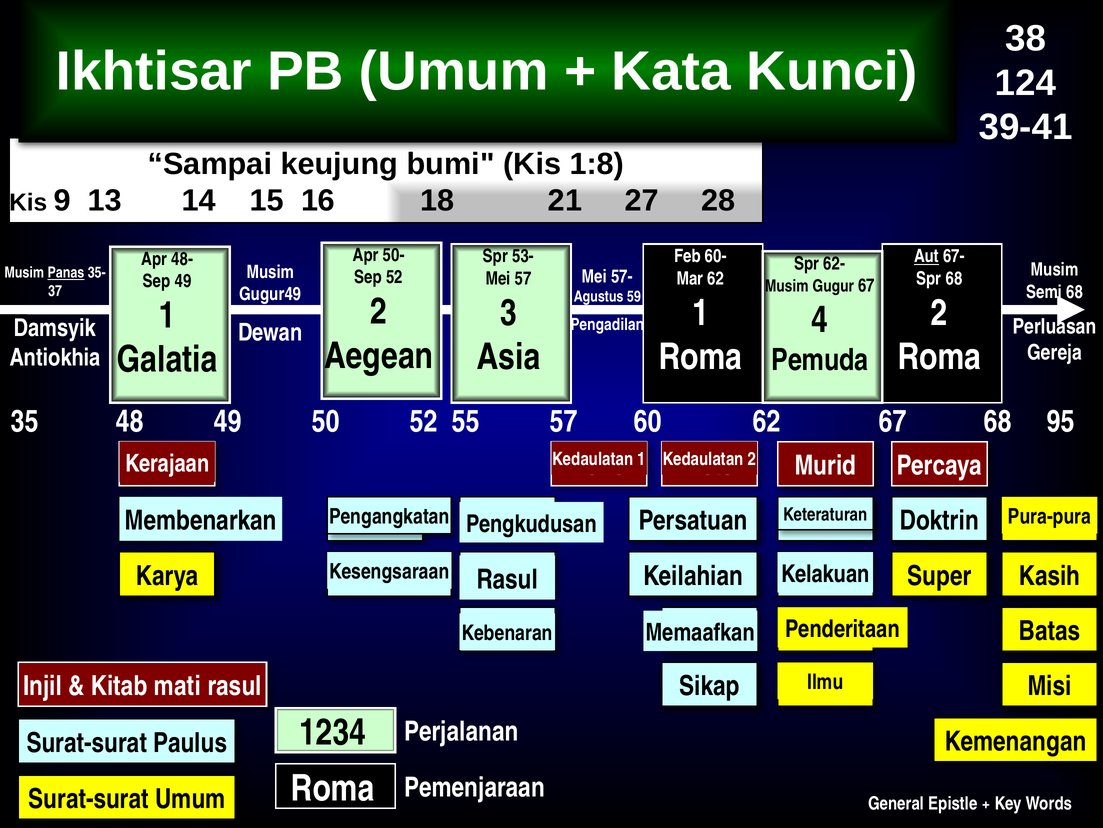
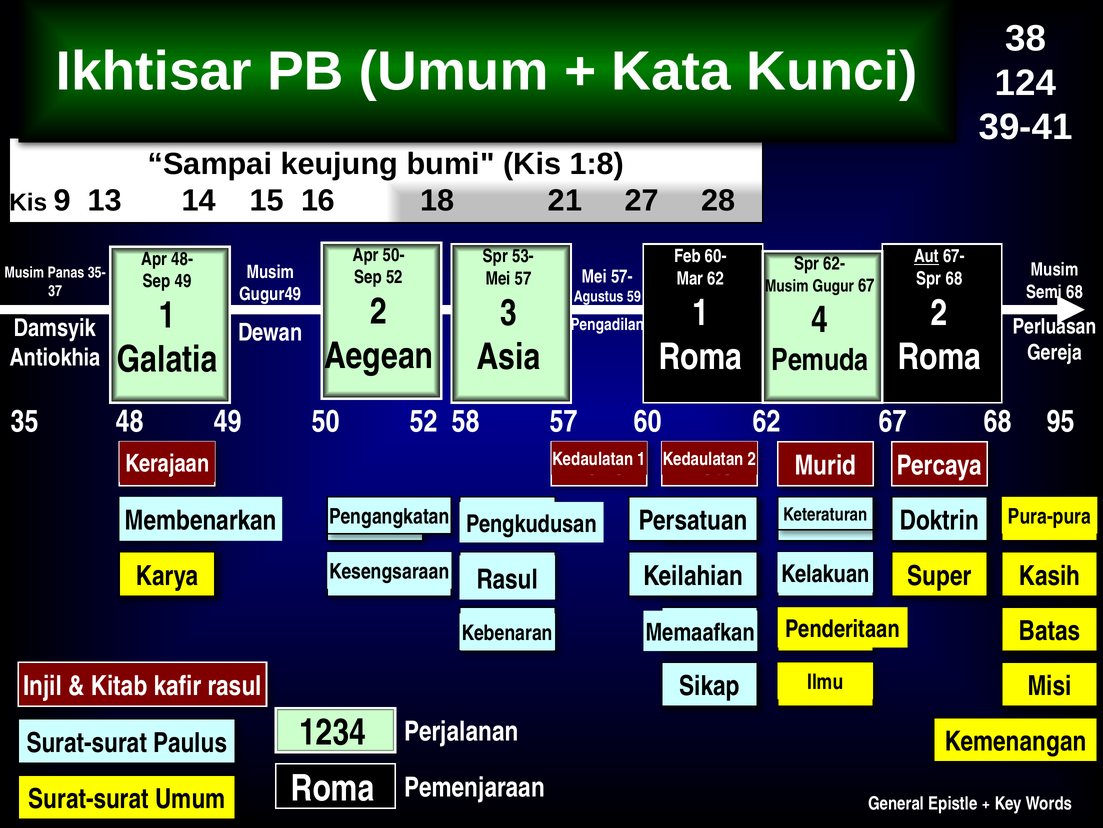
Panas underline: present -> none
55: 55 -> 58
mati: mati -> kafir
